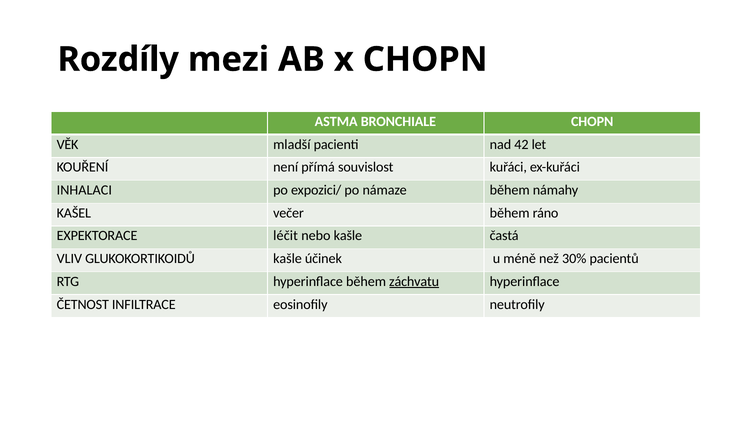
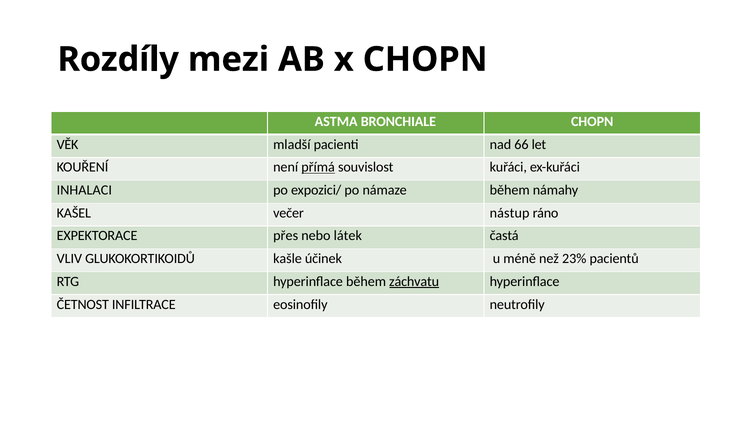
42: 42 -> 66
přímá underline: none -> present
večer během: během -> nástup
léčit: léčit -> přes
nebo kašle: kašle -> látek
30%: 30% -> 23%
